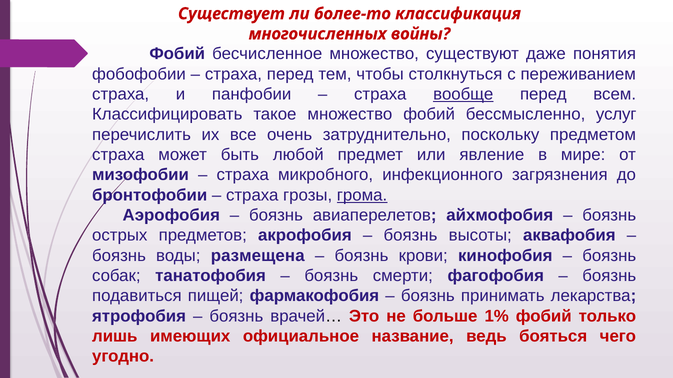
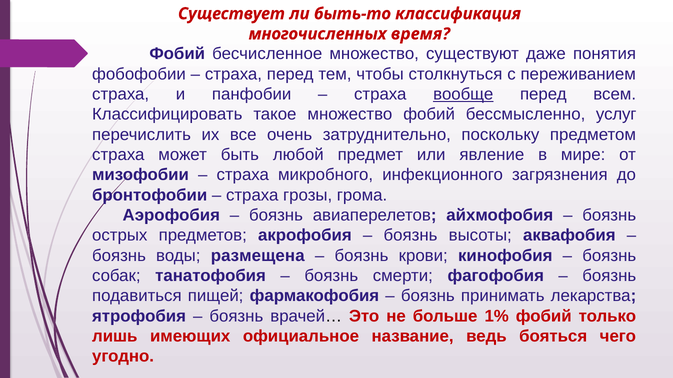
более-то: более-то -> быть-то
войны: войны -> время
грома underline: present -> none
